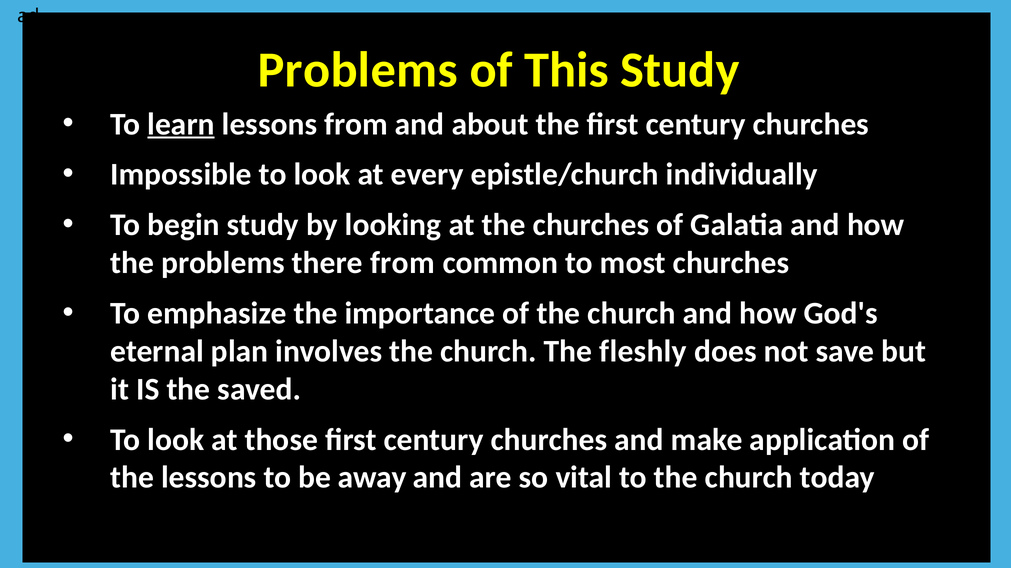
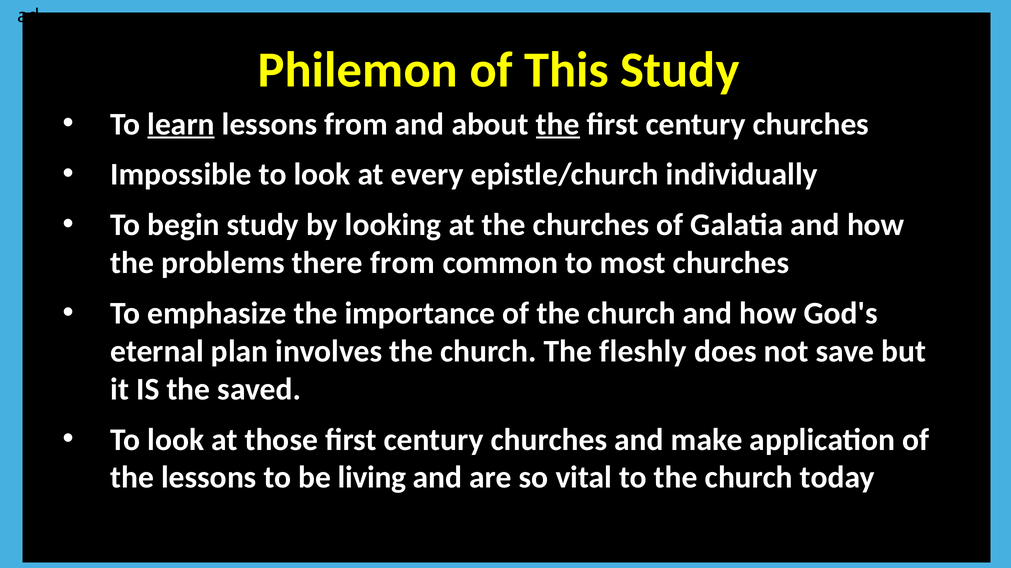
Problems at (358, 70): Problems -> Philemon
the at (558, 124) underline: none -> present
away: away -> living
